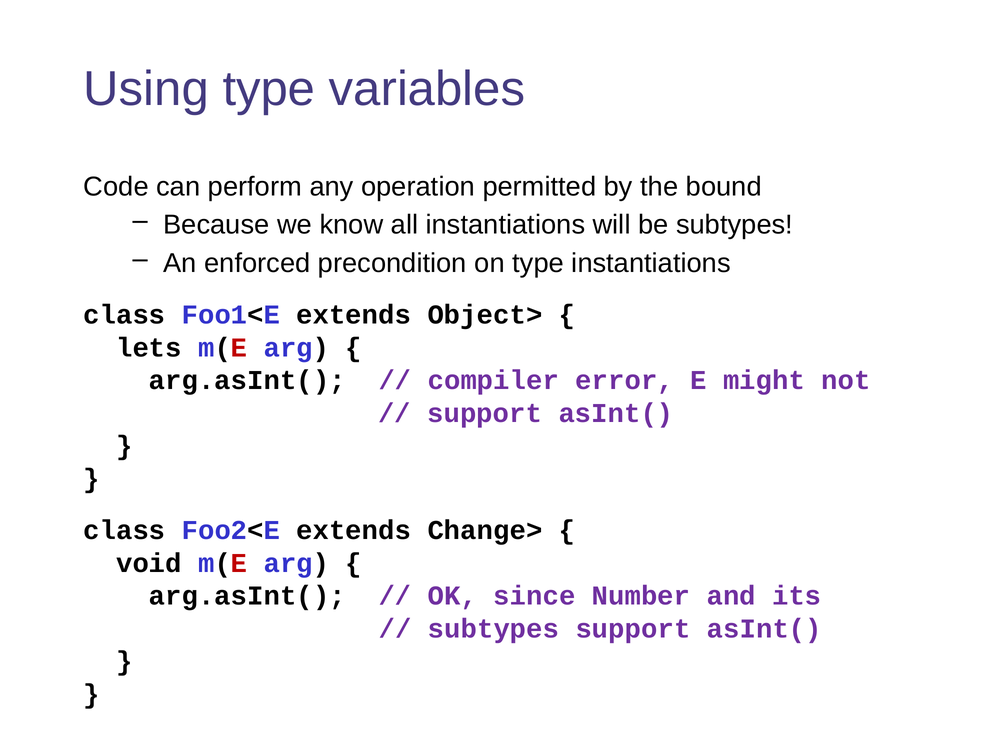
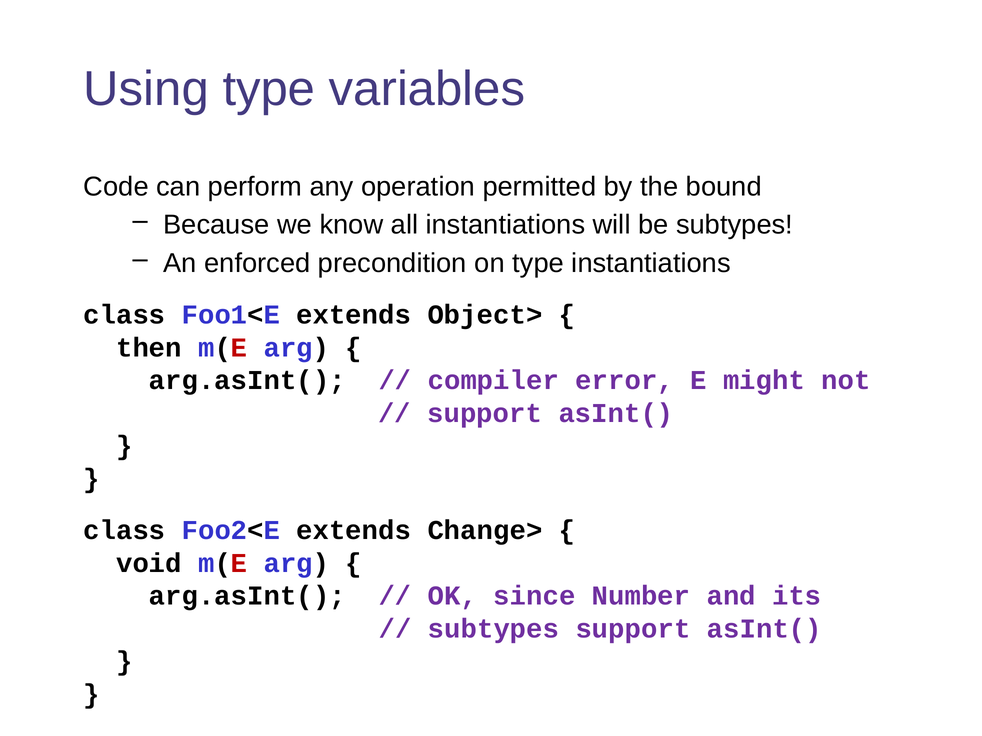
lets: lets -> then
